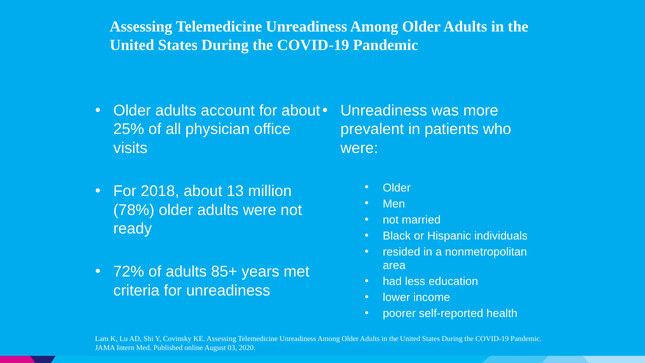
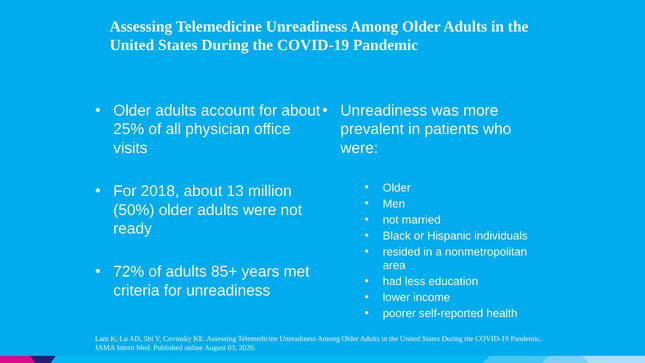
78%: 78% -> 50%
